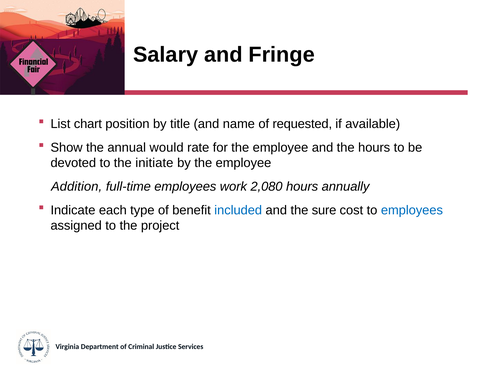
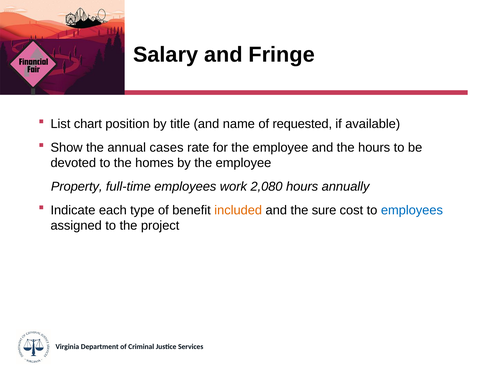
would: would -> cases
initiate: initiate -> homes
Addition: Addition -> Property
included colour: blue -> orange
